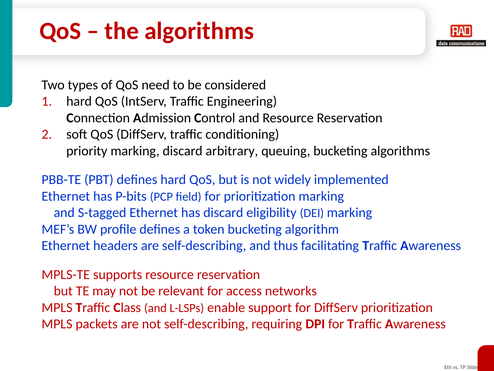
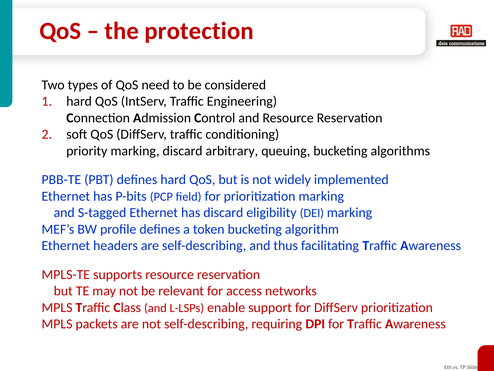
the algorithms: algorithms -> protection
